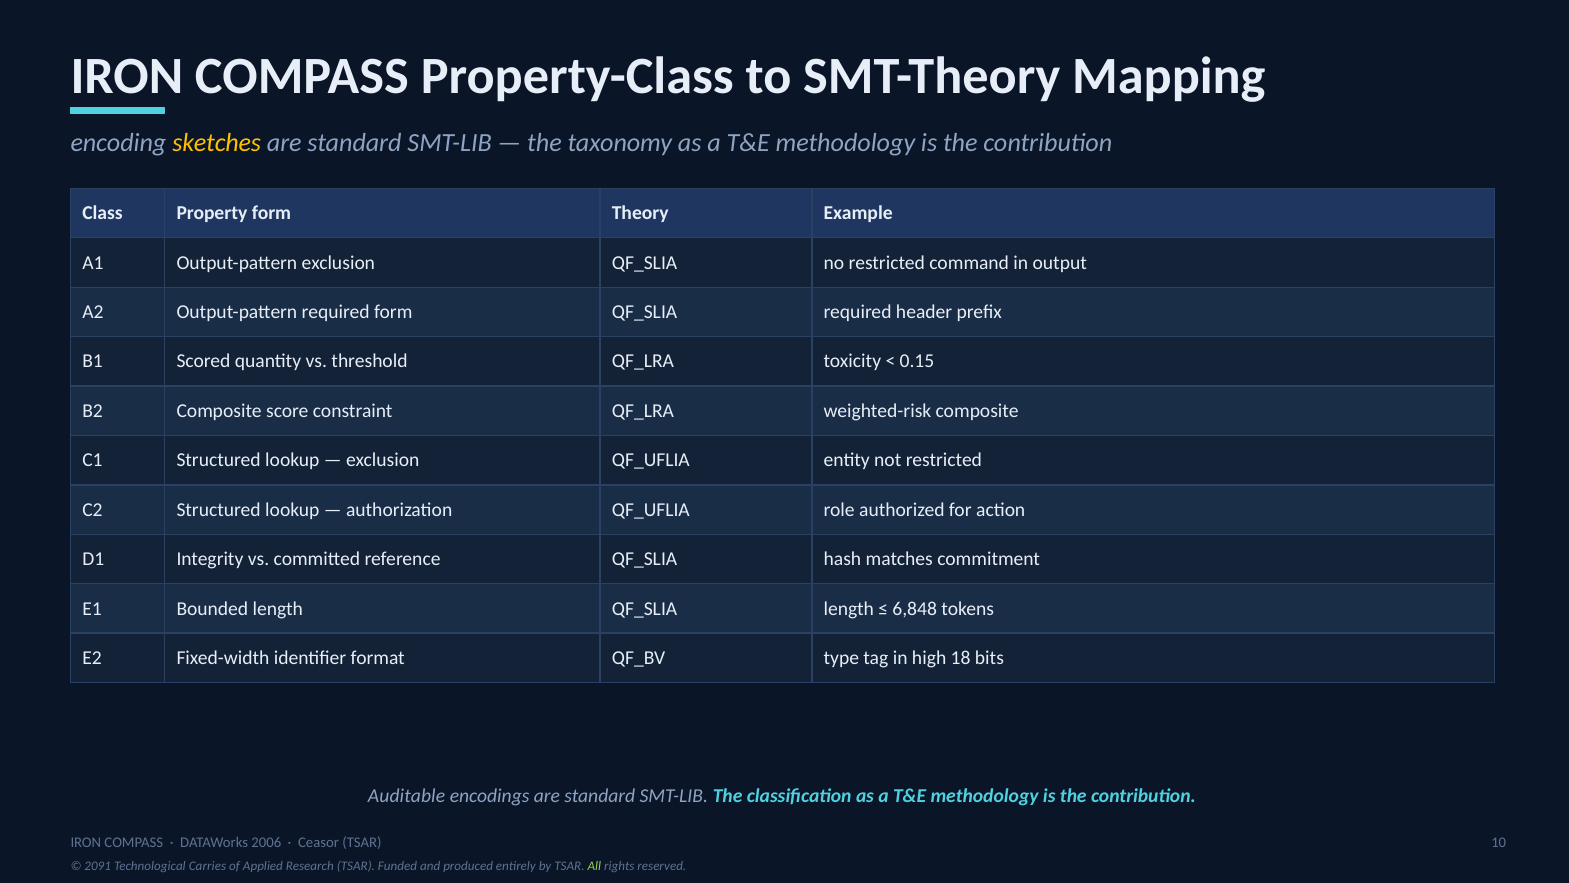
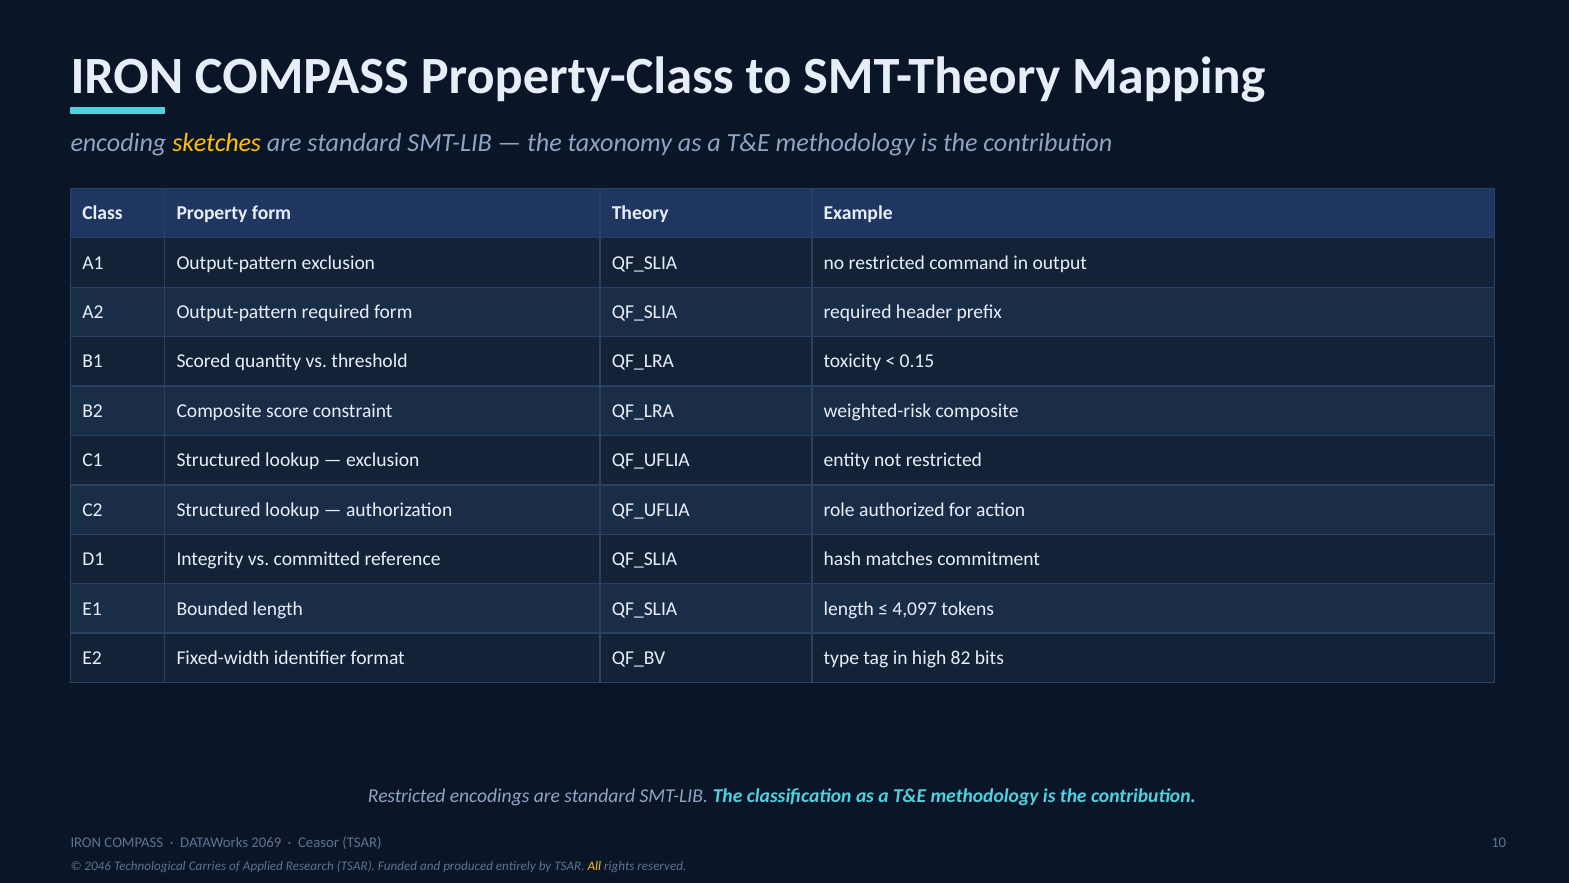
6,848: 6,848 -> 4,097
18: 18 -> 82
Auditable at (407, 796): Auditable -> Restricted
2006: 2006 -> 2069
2091: 2091 -> 2046
All colour: light green -> yellow
